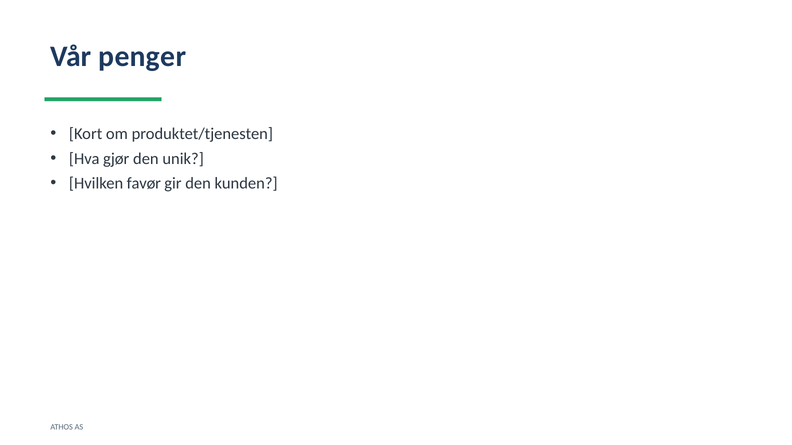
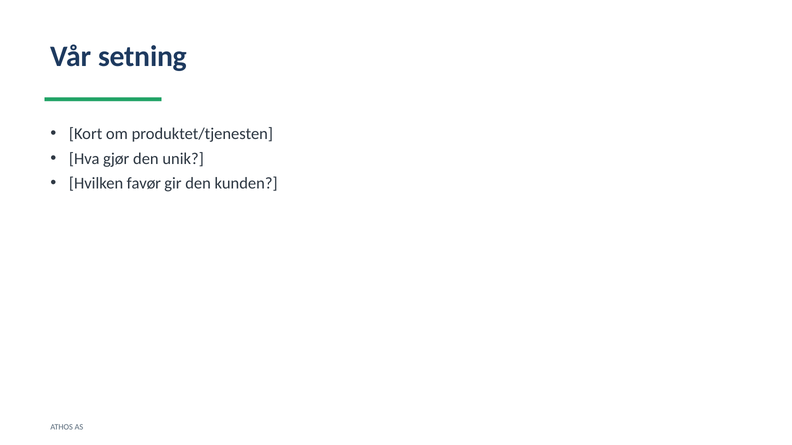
penger: penger -> setning
